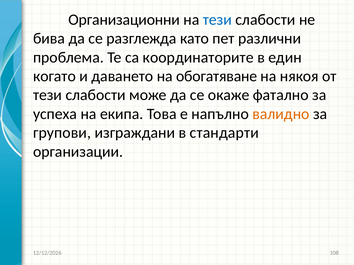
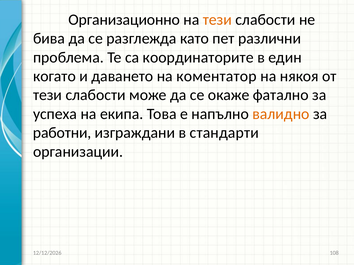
Организационни: Организационни -> Организационно
тези at (217, 20) colour: blue -> orange
обогатяване: обогатяване -> коментатор
групови: групови -> работни
